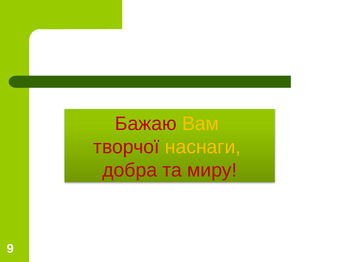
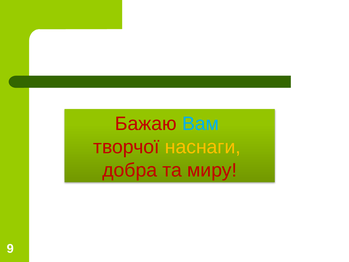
Вам colour: yellow -> light blue
